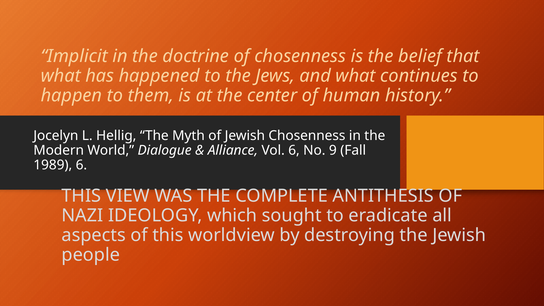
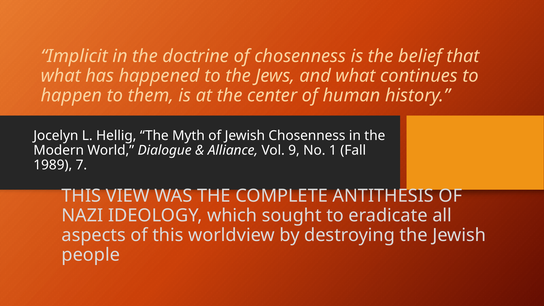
Vol 6: 6 -> 9
9: 9 -> 1
1989 6: 6 -> 7
